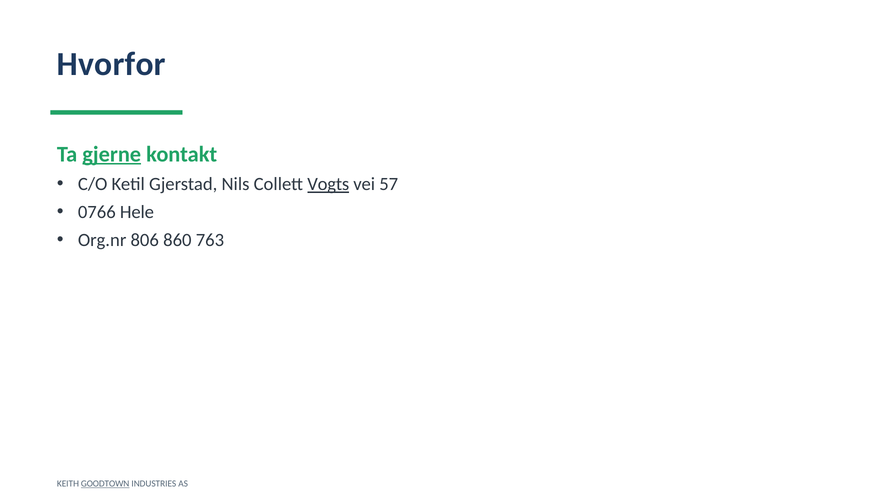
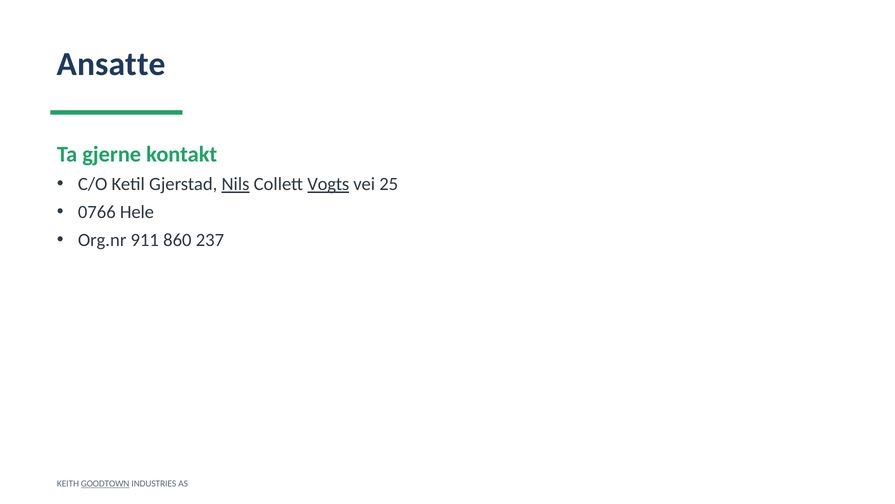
Hvorfor: Hvorfor -> Ansatte
gjerne underline: present -> none
Nils underline: none -> present
57: 57 -> 25
806: 806 -> 911
763: 763 -> 237
